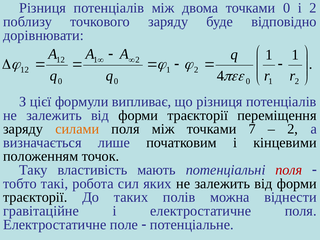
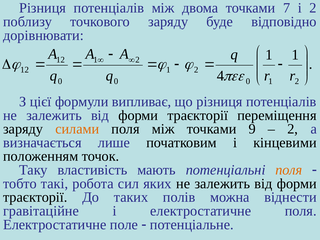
точками 0: 0 -> 7
7: 7 -> 9
поля at (289, 170) colour: red -> orange
